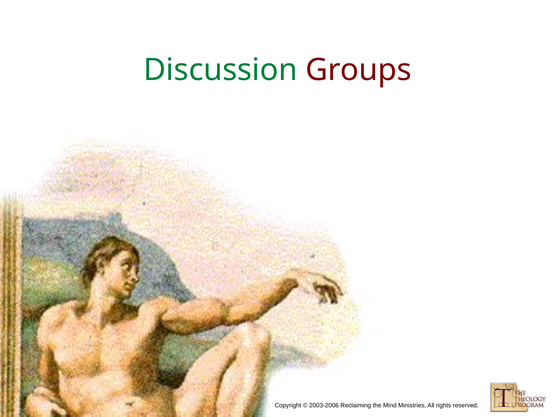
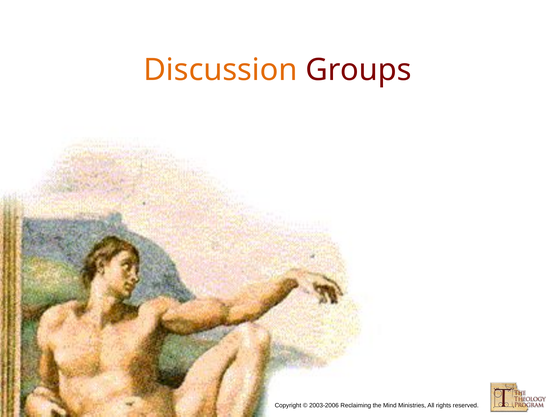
Discussion colour: green -> orange
